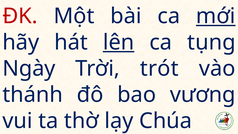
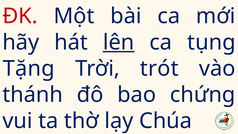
mới underline: present -> none
Ngày: Ngày -> Tặng
vương: vương -> chứng
